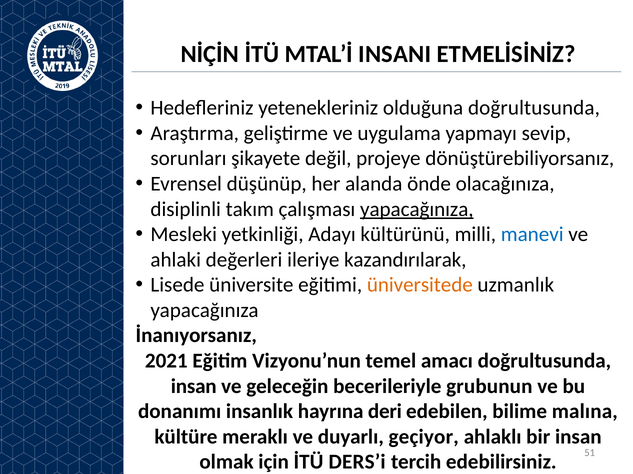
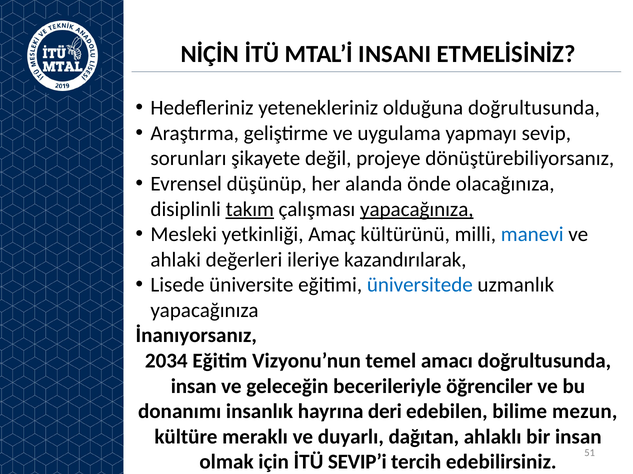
takım underline: none -> present
Adayı: Adayı -> Amaç
üniversitede colour: orange -> blue
2021: 2021 -> 2034
grubunun: grubunun -> öğrenciler
malına: malına -> mezun
geçiyor: geçiyor -> dağıtan
DERS’i: DERS’i -> SEVIP’i
